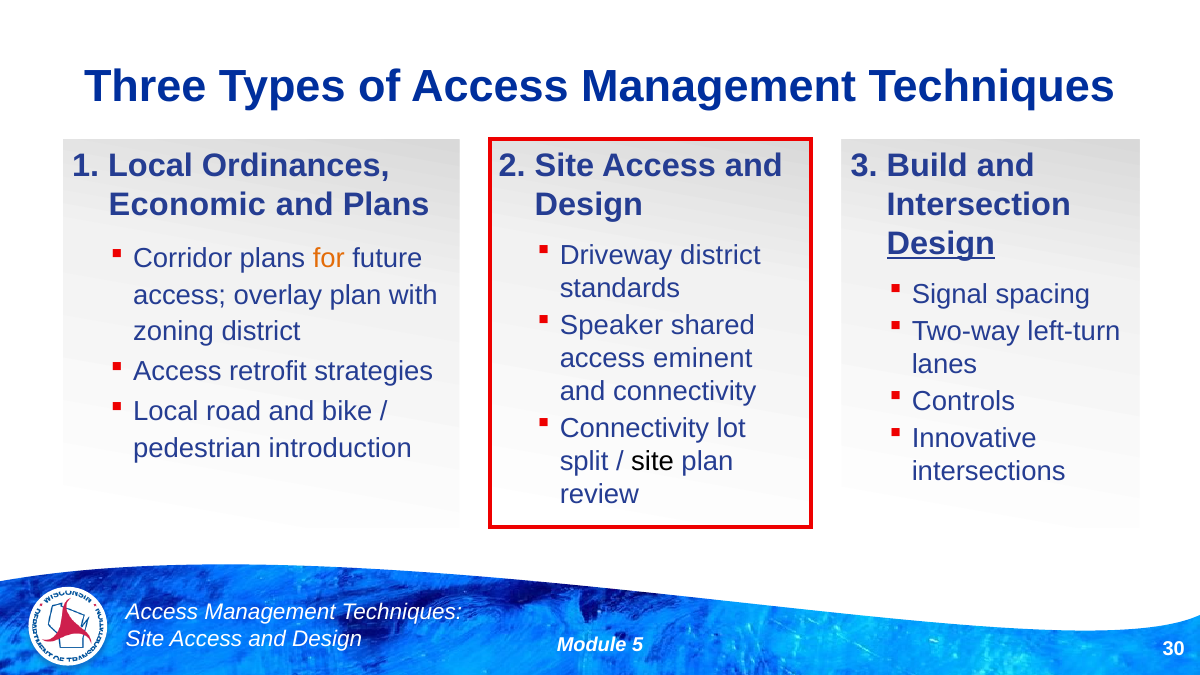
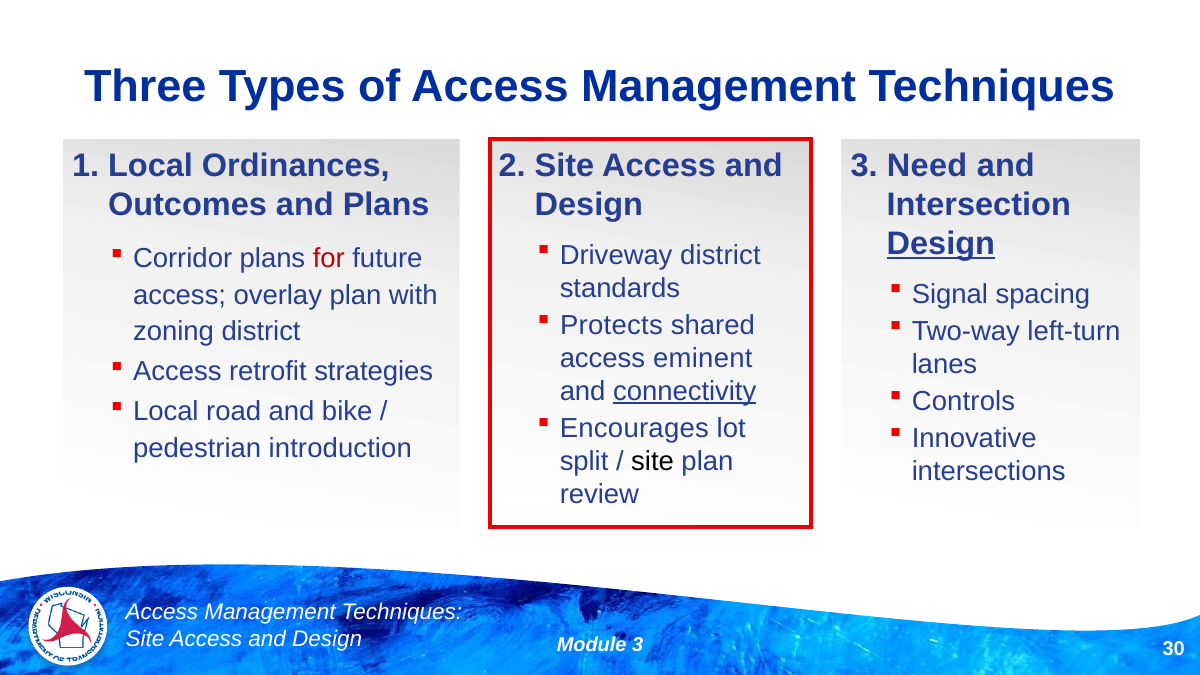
Build: Build -> Need
Economic: Economic -> Outcomes
for colour: orange -> red
Speaker: Speaker -> Protects
connectivity at (685, 391) underline: none -> present
Connectivity at (634, 428): Connectivity -> Encourages
Module 5: 5 -> 3
